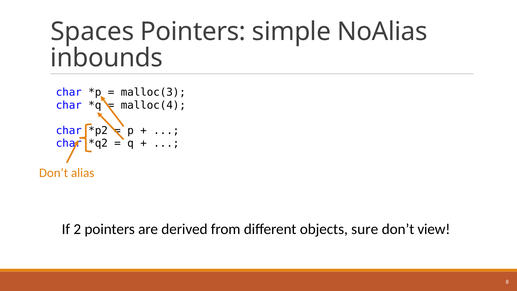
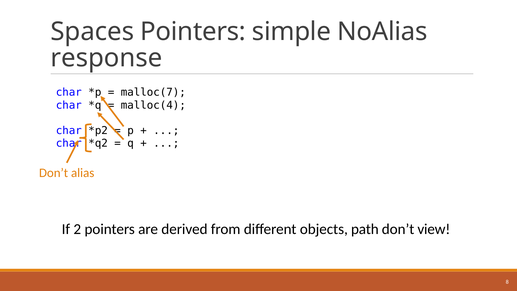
inbounds: inbounds -> response
malloc(3: malloc(3 -> malloc(7
sure: sure -> path
